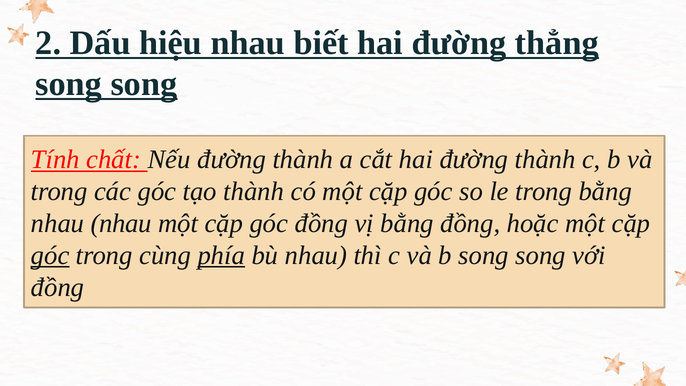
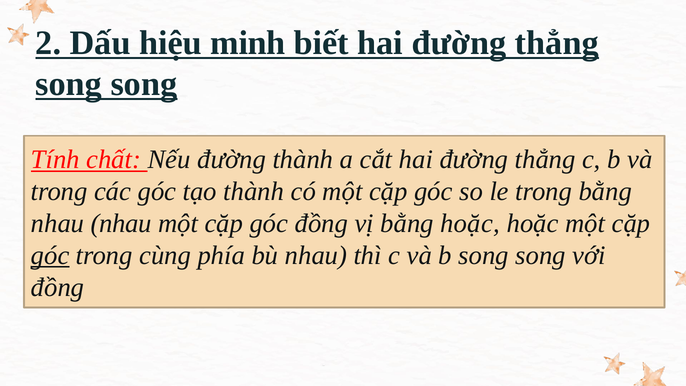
hiệu nhau: nhau -> minh
cắt hai đường thành: thành -> thẳng
bằng đồng: đồng -> hoặc
phía underline: present -> none
